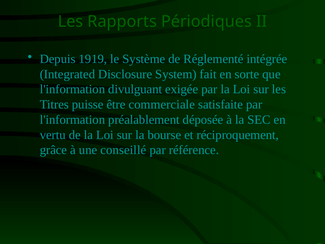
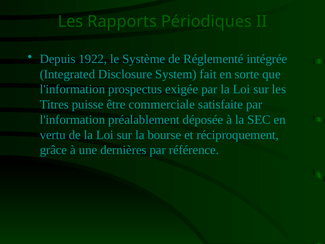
1919: 1919 -> 1922
divulguant: divulguant -> prospectus
conseillé: conseillé -> dernières
